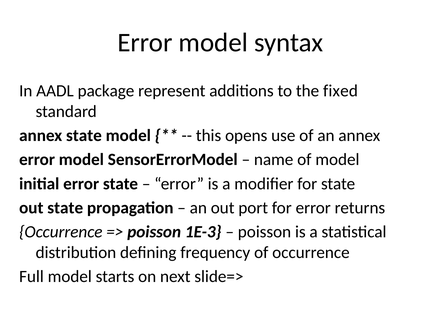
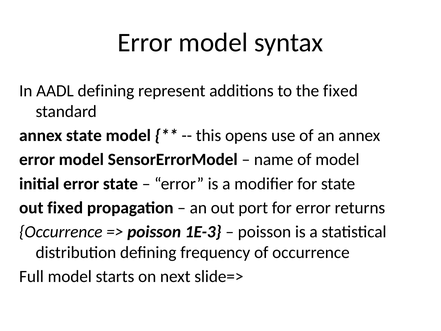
AADL package: package -> defining
out state: state -> fixed
